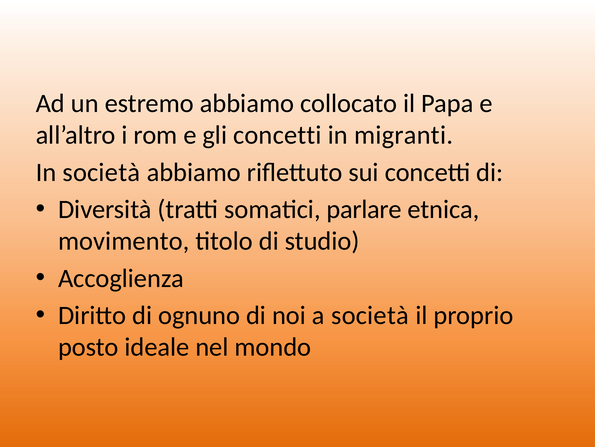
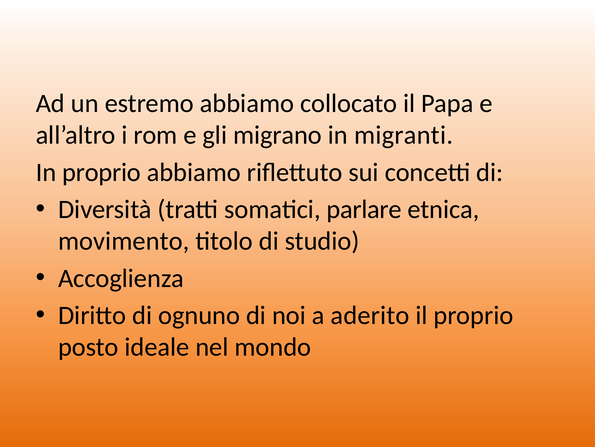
gli concetti: concetti -> migrano
In società: società -> proprio
a società: società -> aderito
